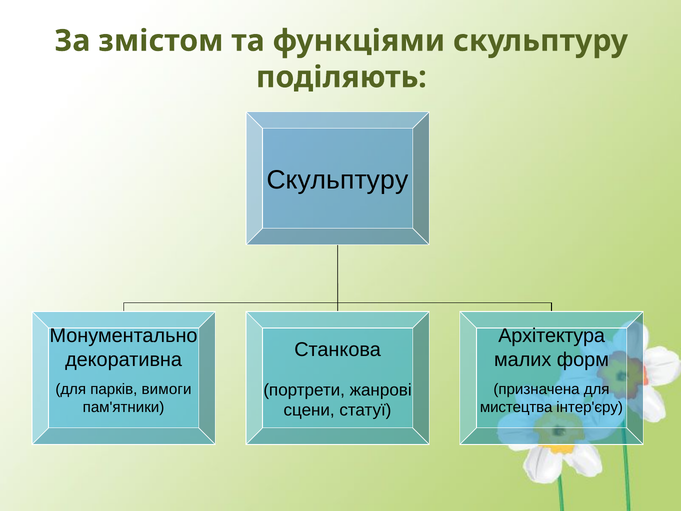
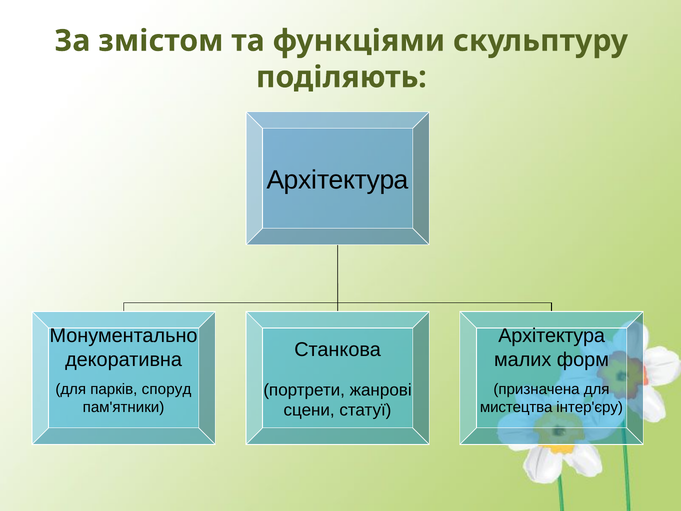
Скульптуру at (337, 180): Скульптуру -> Архітектура
вимоги: вимоги -> споруд
